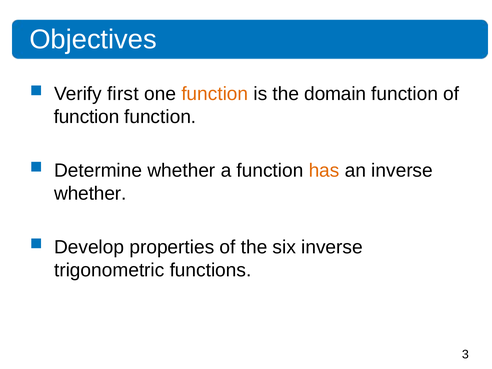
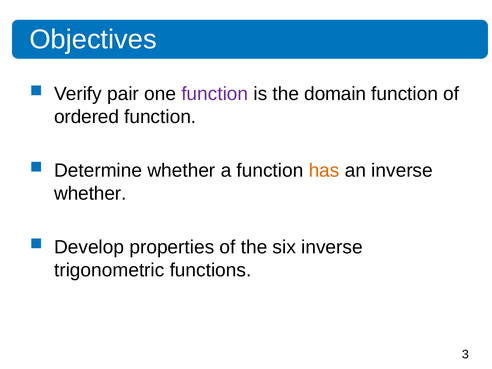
first: first -> pair
function at (215, 94) colour: orange -> purple
function at (87, 117): function -> ordered
